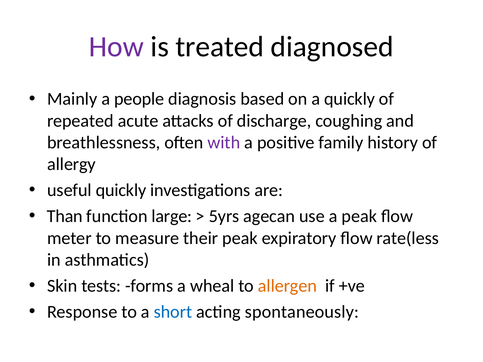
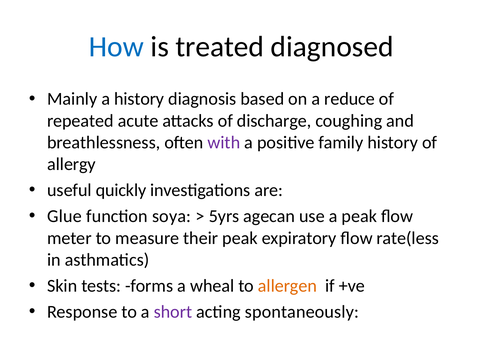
How colour: purple -> blue
a people: people -> history
a quickly: quickly -> reduce
Than: Than -> Glue
large: large -> soya
short colour: blue -> purple
